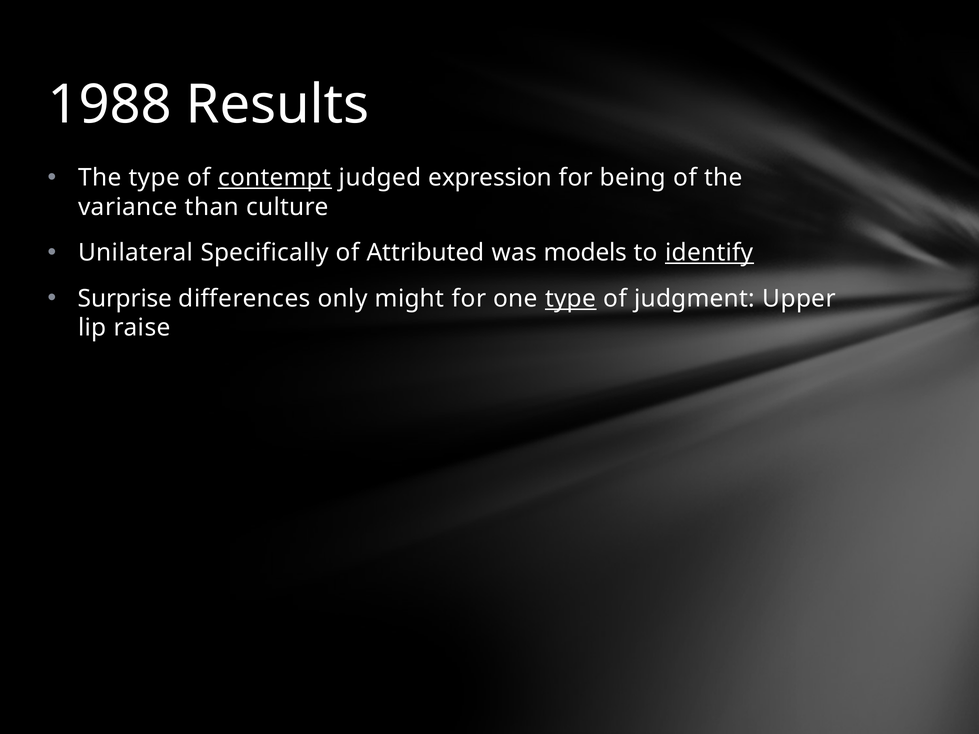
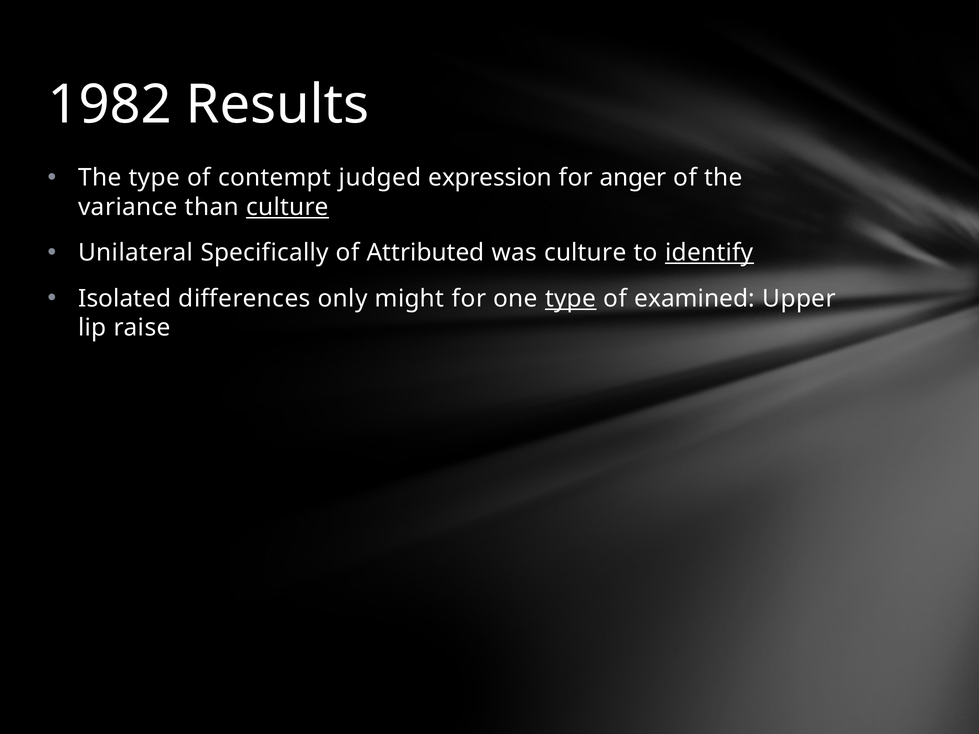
1988: 1988 -> 1982
contempt underline: present -> none
being: being -> anger
culture at (288, 207) underline: none -> present
was models: models -> culture
Surprise: Surprise -> Isolated
judgment: judgment -> examined
